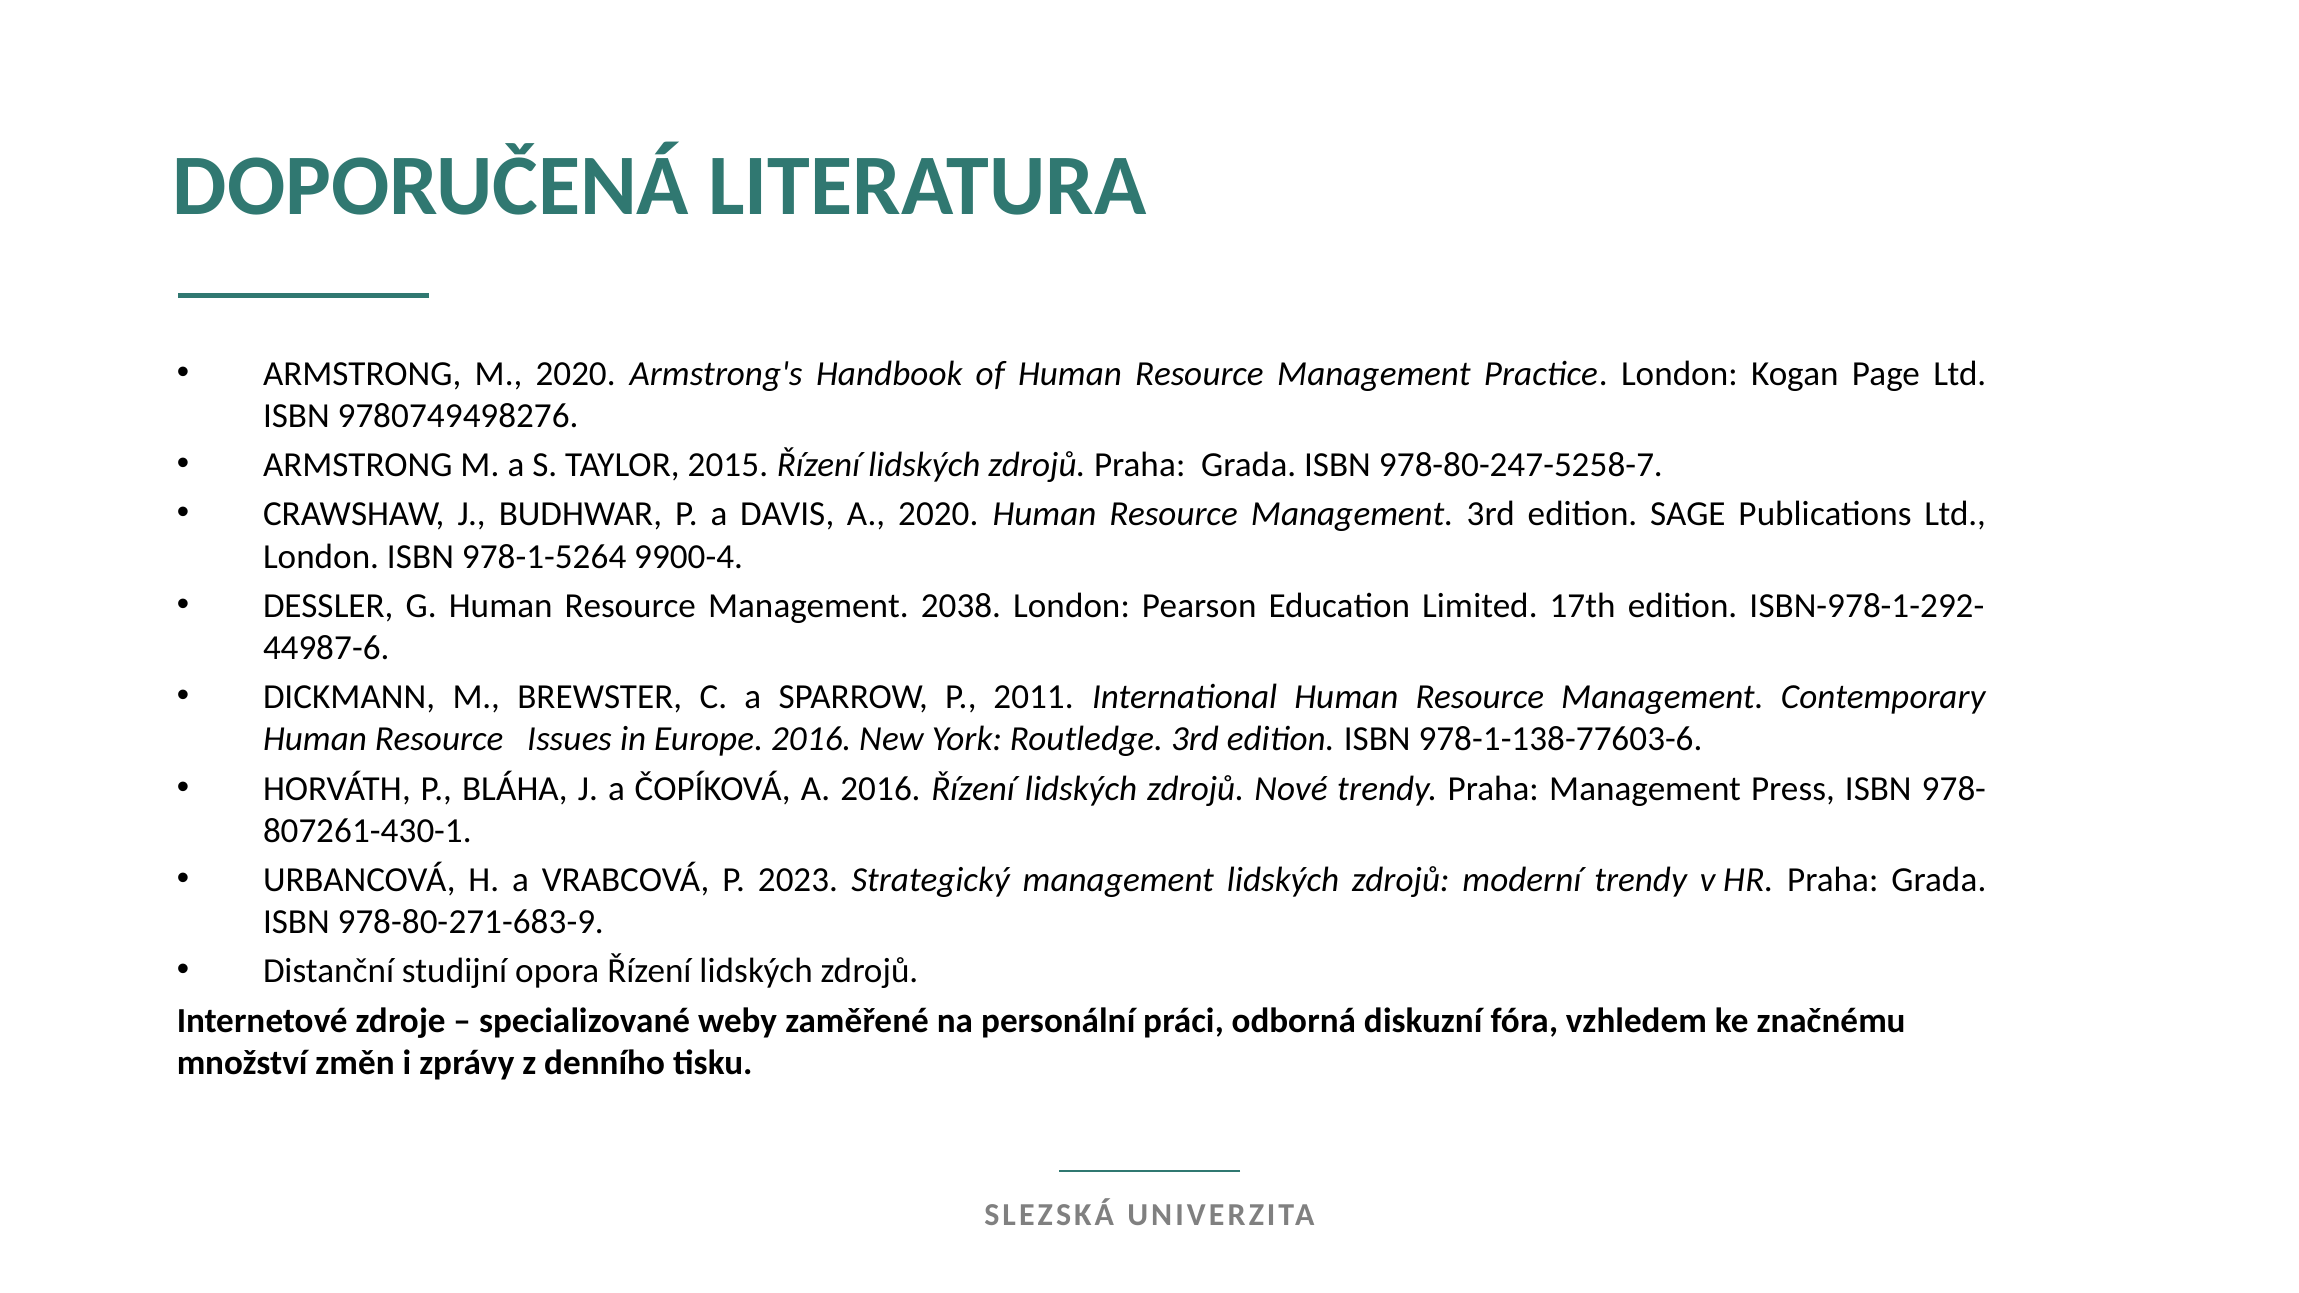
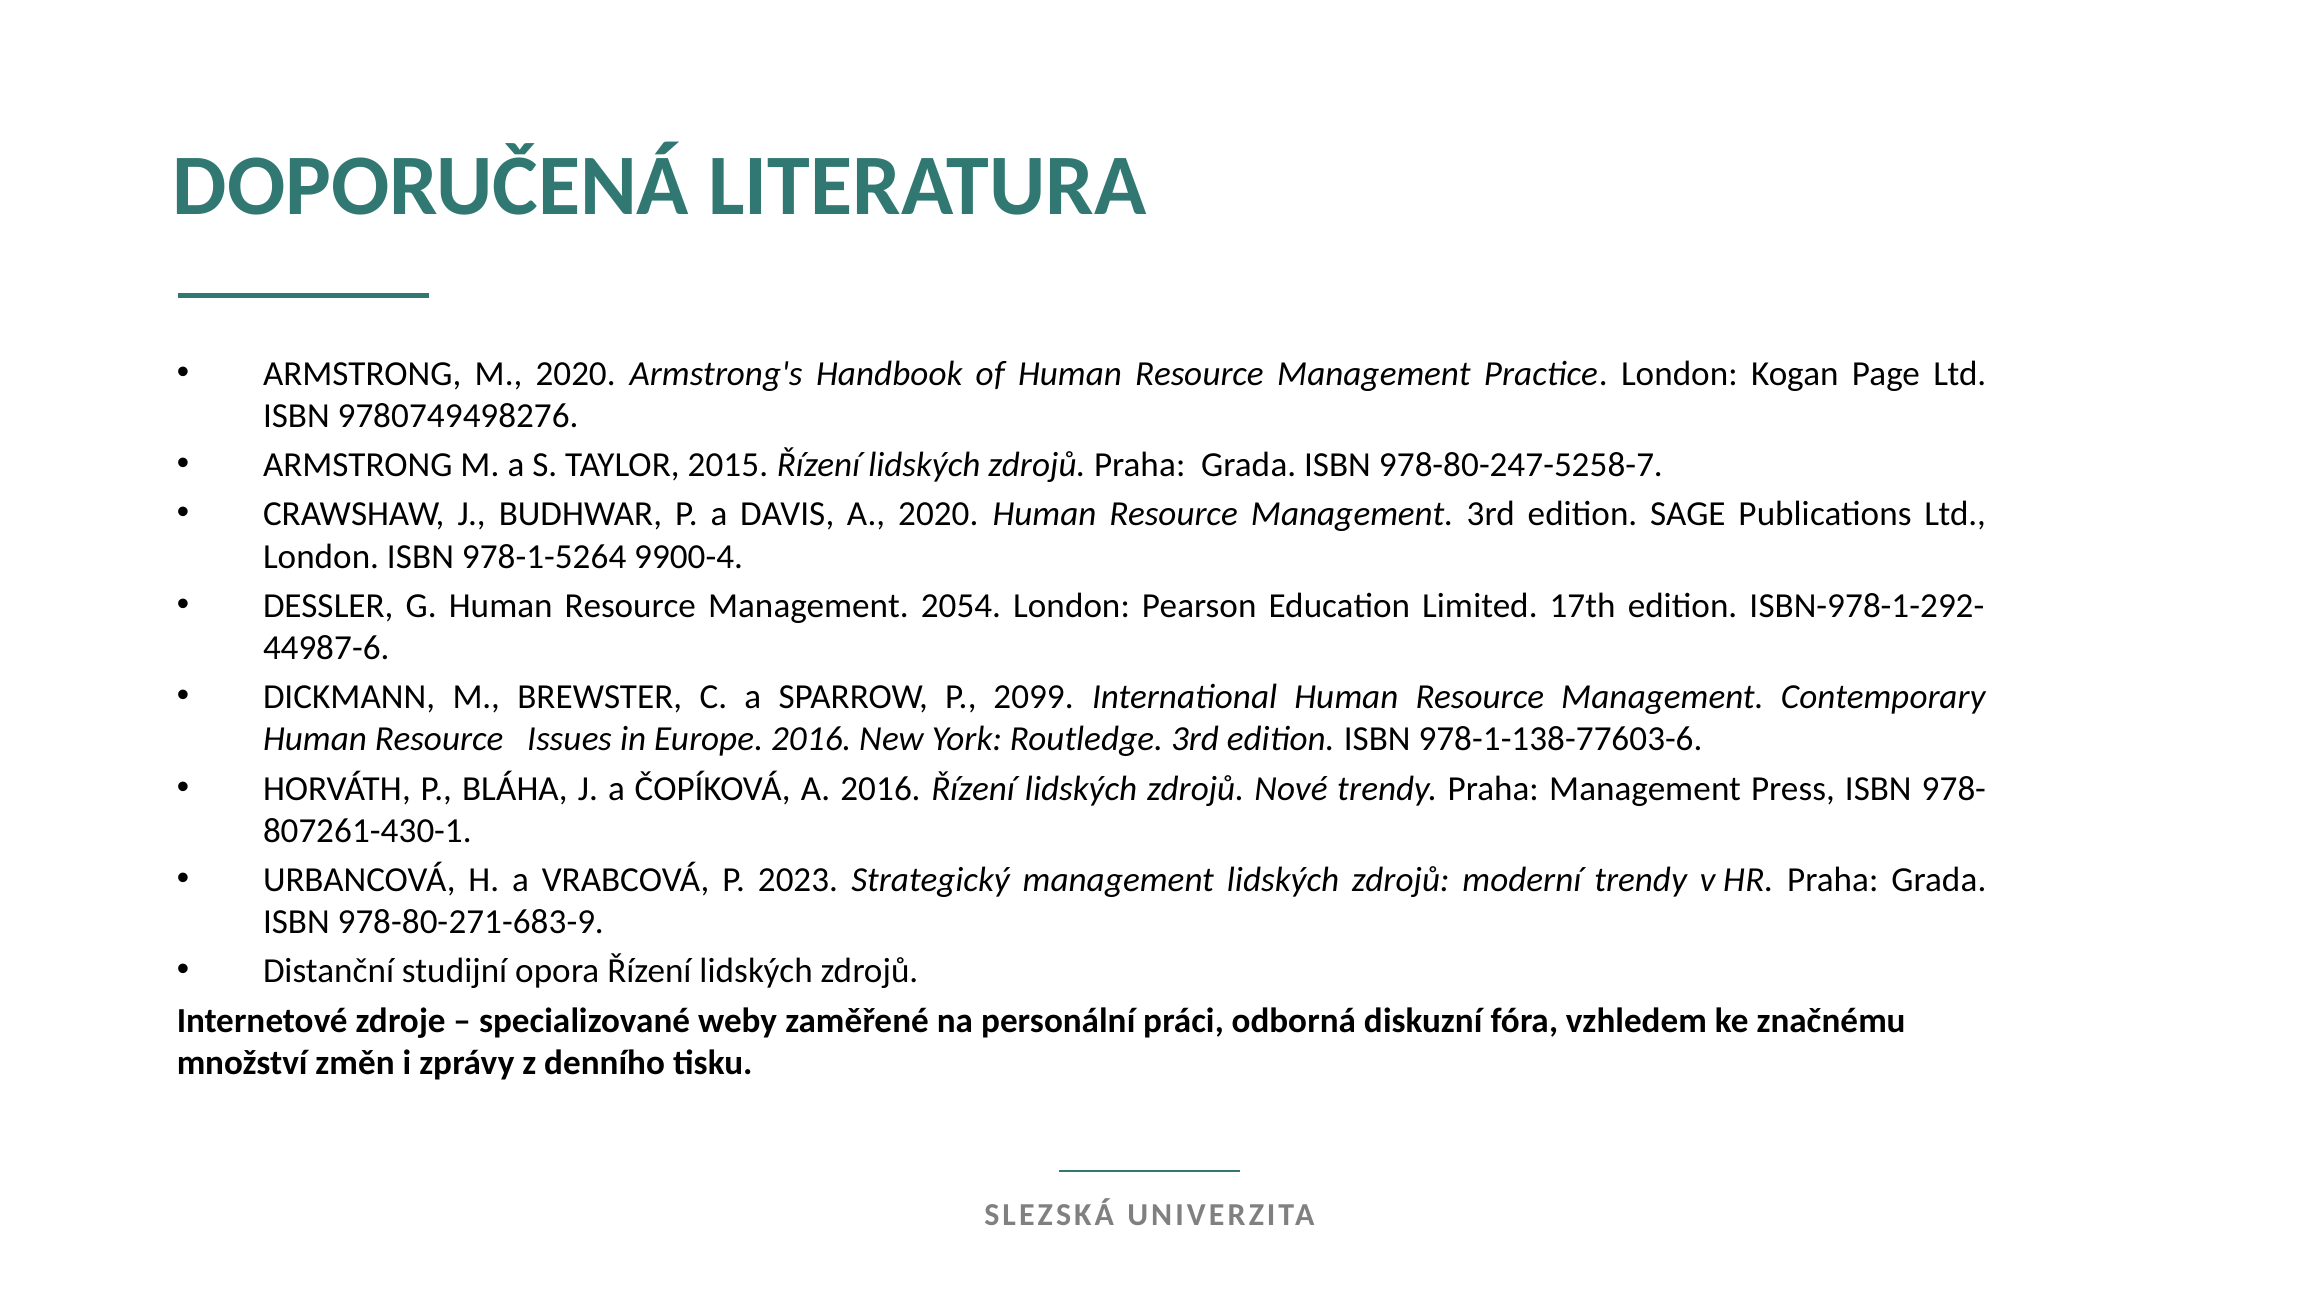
2038: 2038 -> 2054
2011: 2011 -> 2099
